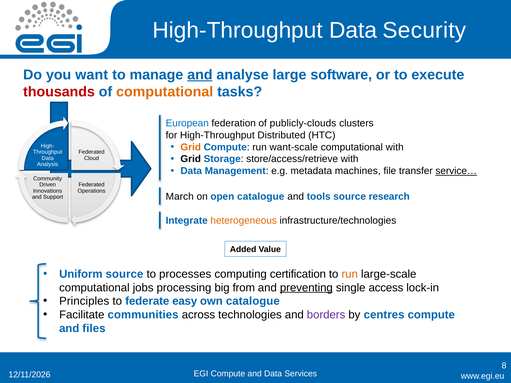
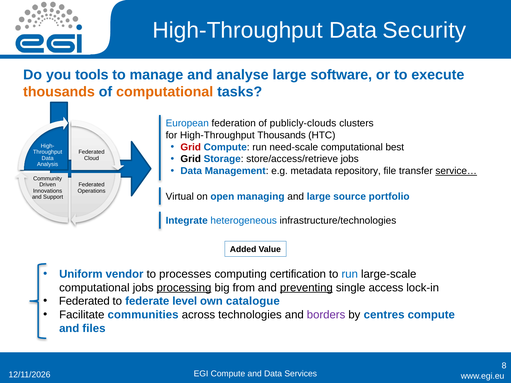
want: want -> tools
and at (200, 75) underline: present -> none
thousands at (59, 92) colour: red -> orange
High-Throughput Distributed: Distributed -> Thousands
Grid at (191, 147) colour: orange -> red
want-scale: want-scale -> need-scale
computational with: with -> best
store/access/retrieve with: with -> jobs
machines: machines -> repository
March: March -> Virtual
open catalogue: catalogue -> managing
and tools: tools -> large
research: research -> portfolio
heterogeneous colour: orange -> blue
Uniform source: source -> vendor
run at (350, 274) colour: orange -> blue
processing underline: none -> present
Principles at (84, 301): Principles -> Federated
easy: easy -> level
